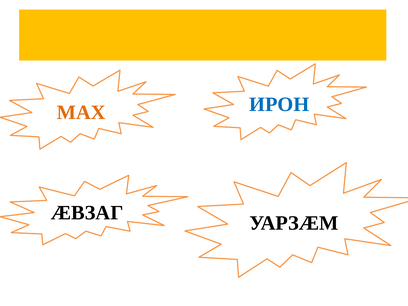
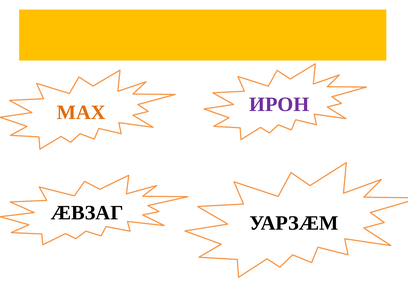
ИРОН colour: blue -> purple
